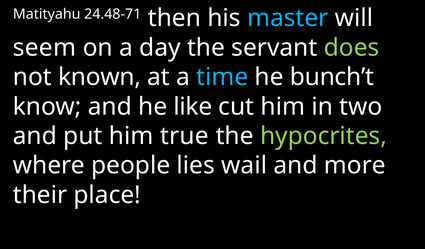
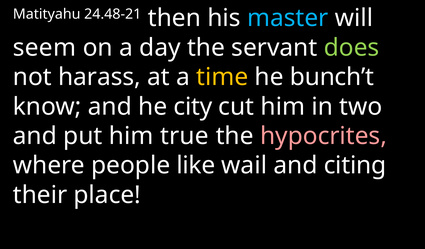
24.48-71: 24.48-71 -> 24.48-21
known: known -> harass
time colour: light blue -> yellow
like: like -> city
hypocrites colour: light green -> pink
lies: lies -> like
more: more -> citing
